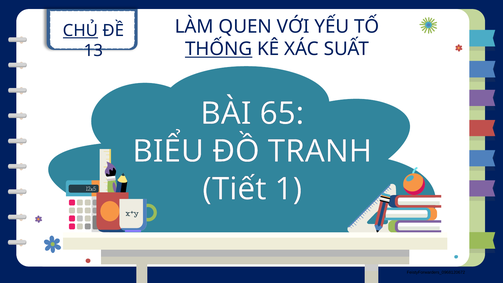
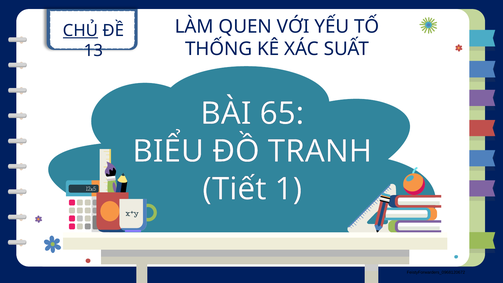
THỐNG underline: present -> none
